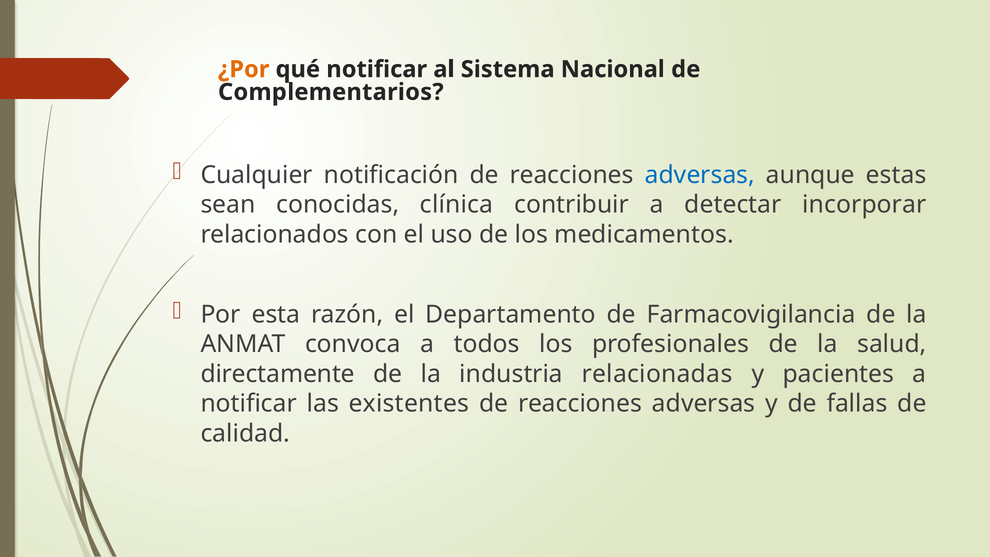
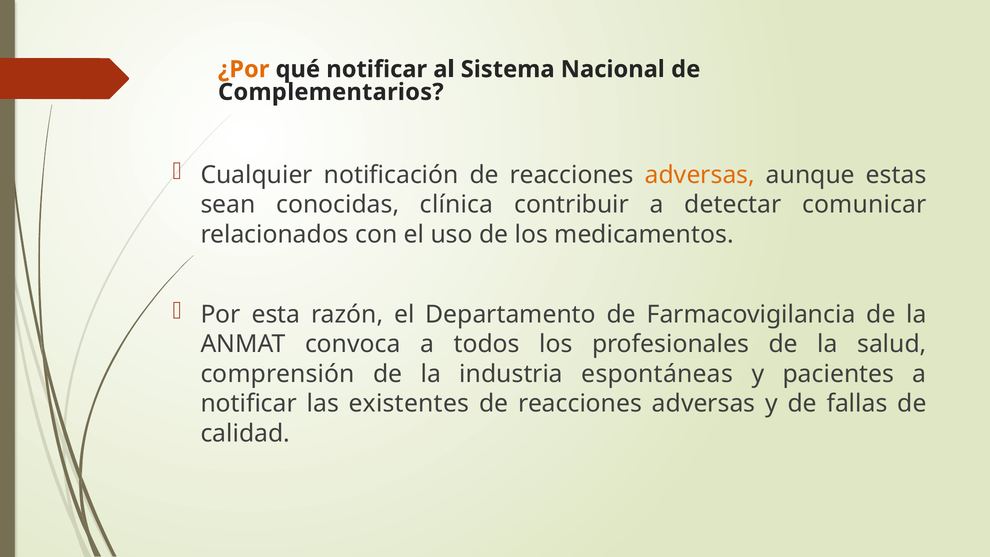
adversas at (700, 175) colour: blue -> orange
incorporar: incorporar -> comunicar
directamente: directamente -> comprensión
relacionadas: relacionadas -> espontáneas
